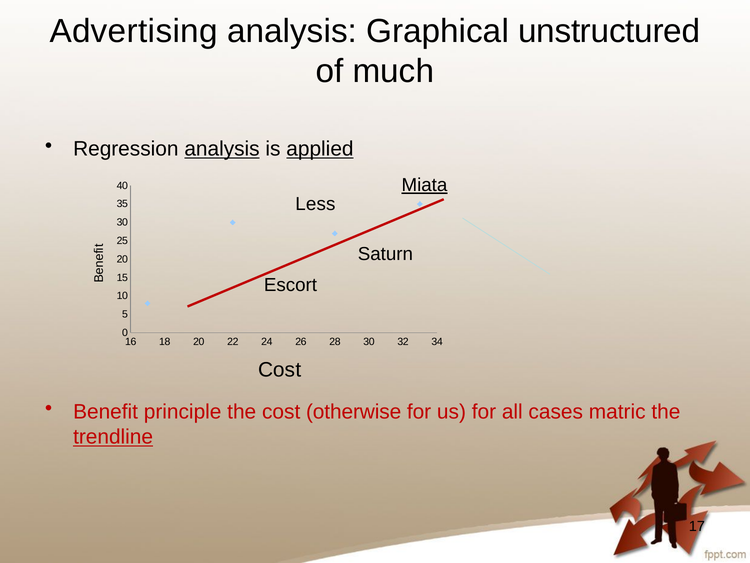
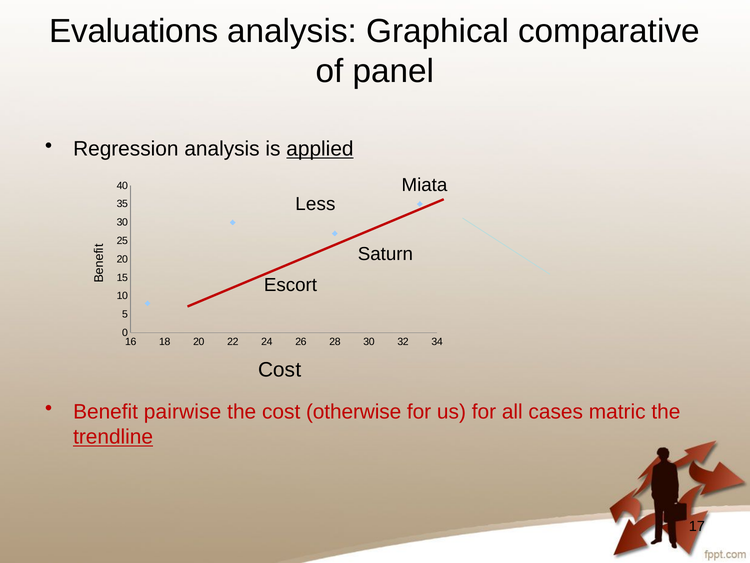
Advertising: Advertising -> Evaluations
unstructured: unstructured -> comparative
much: much -> panel
analysis at (222, 149) underline: present -> none
Miata underline: present -> none
principle: principle -> pairwise
